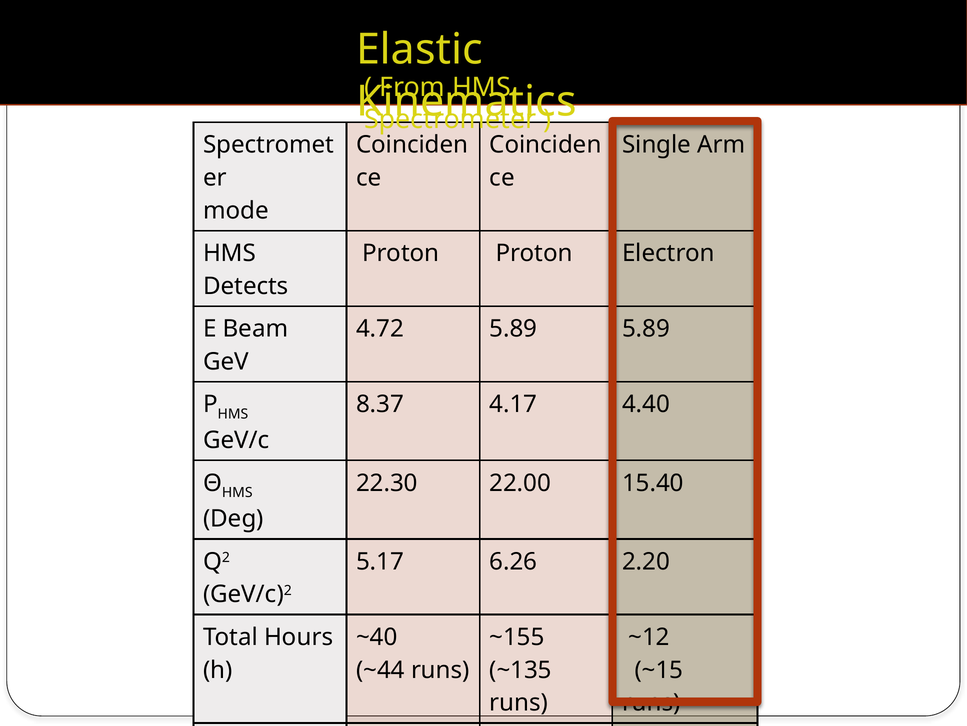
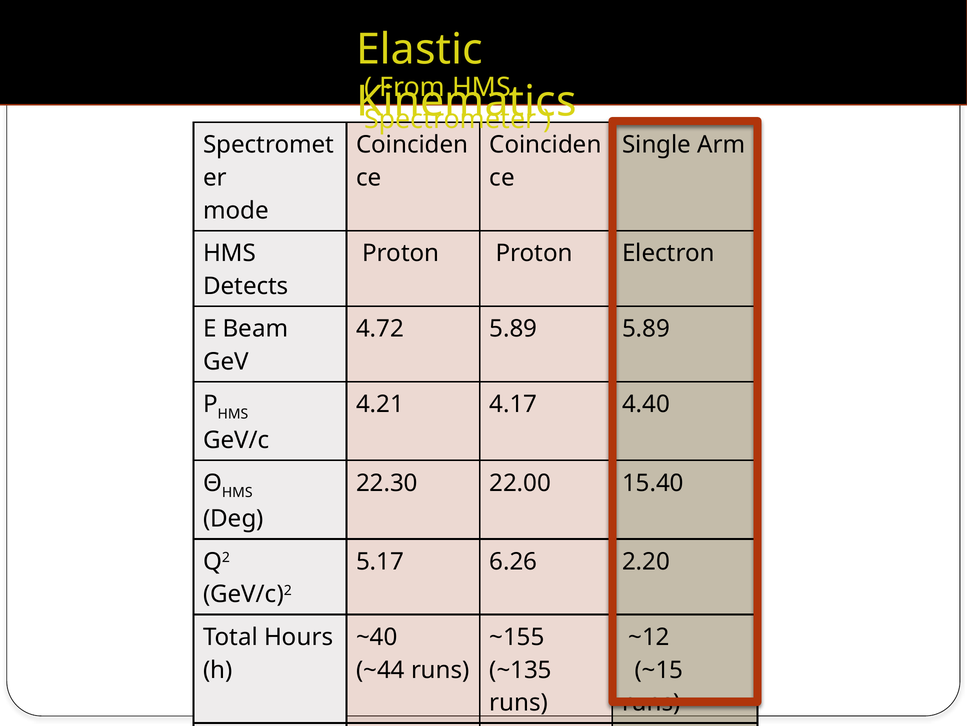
8.37: 8.37 -> 4.21
